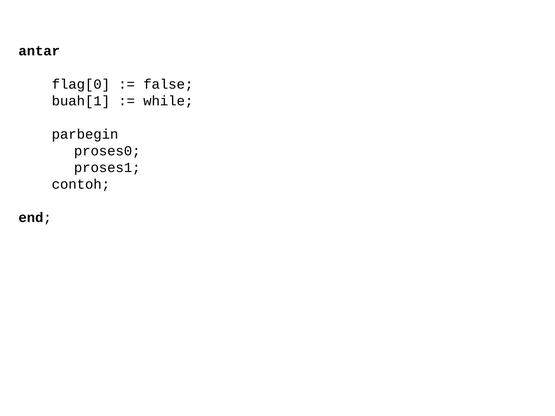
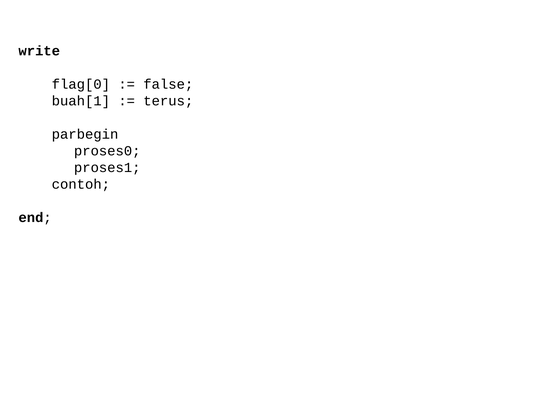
antar: antar -> write
while: while -> terus
